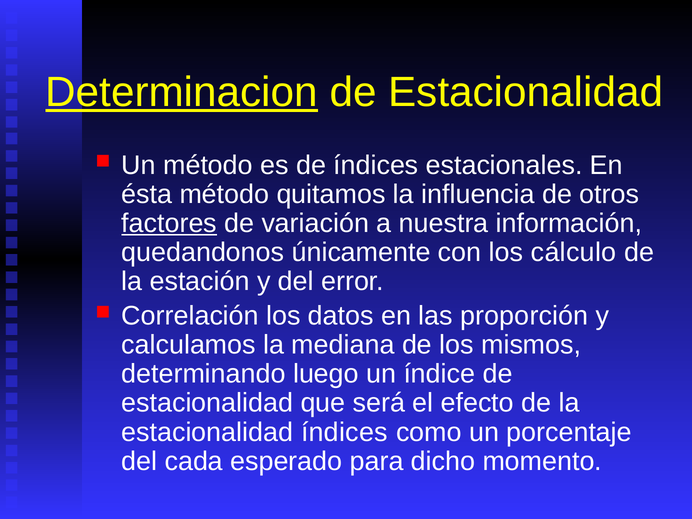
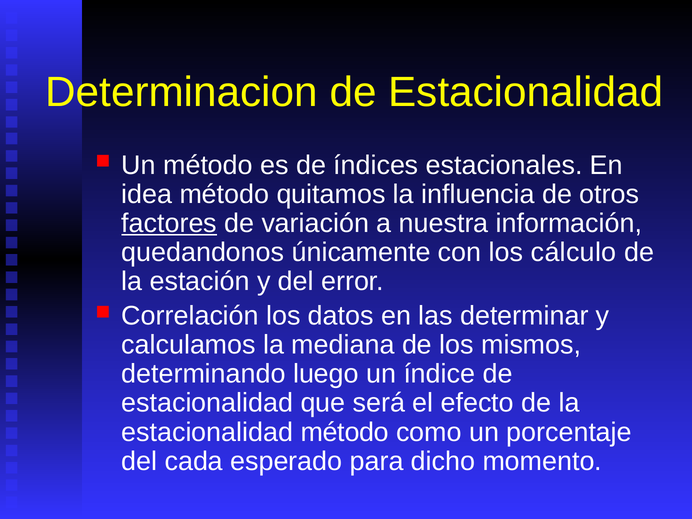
Determinacion underline: present -> none
ésta: ésta -> idea
proporción: proporción -> determinar
estacionalidad índices: índices -> método
